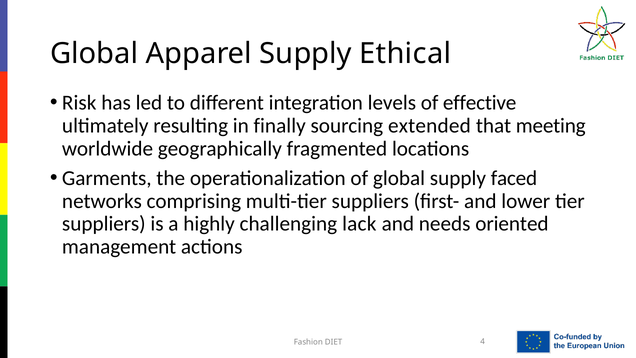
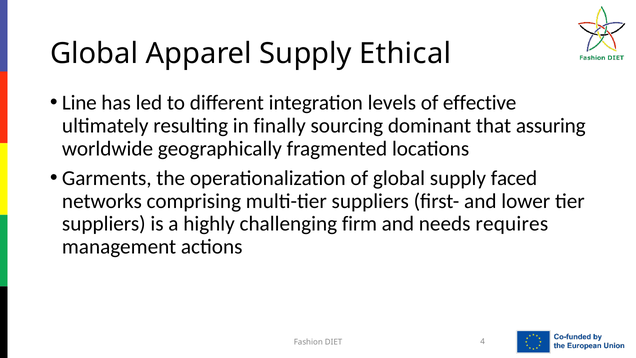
Risk: Risk -> Line
extended: extended -> dominant
meeting: meeting -> assuring
lack: lack -> firm
oriented: oriented -> requires
